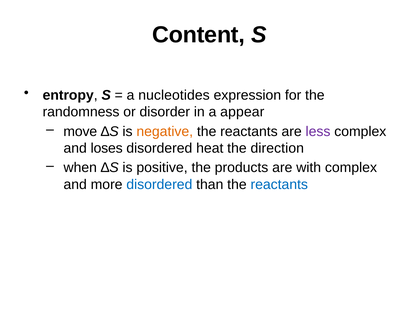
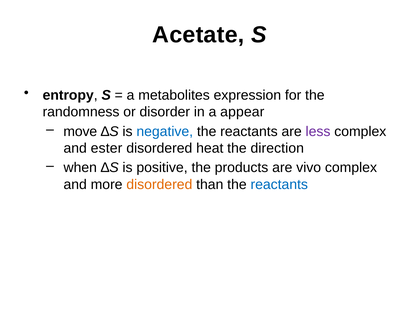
Content: Content -> Acetate
nucleotides: nucleotides -> metabolites
negative colour: orange -> blue
loses: loses -> ester
with: with -> vivo
disordered at (159, 185) colour: blue -> orange
